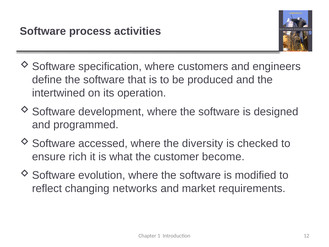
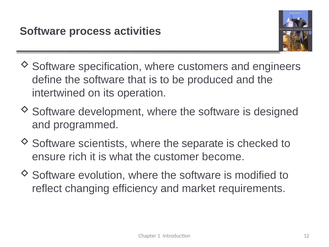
accessed: accessed -> scientists
diversity: diversity -> separate
networks: networks -> efficiency
